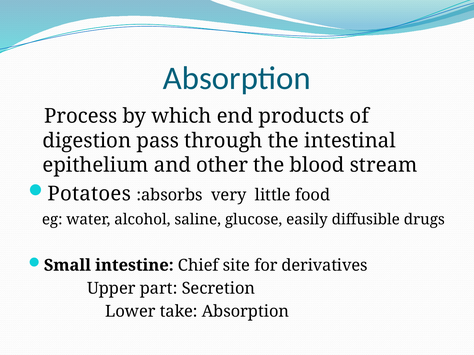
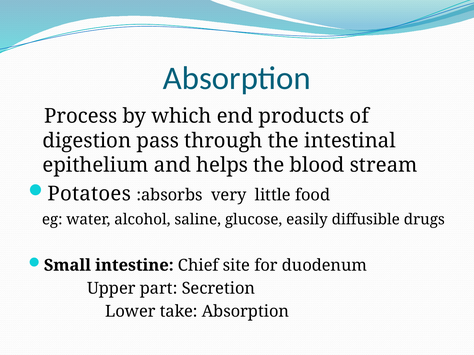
other: other -> helps
derivatives: derivatives -> duodenum
